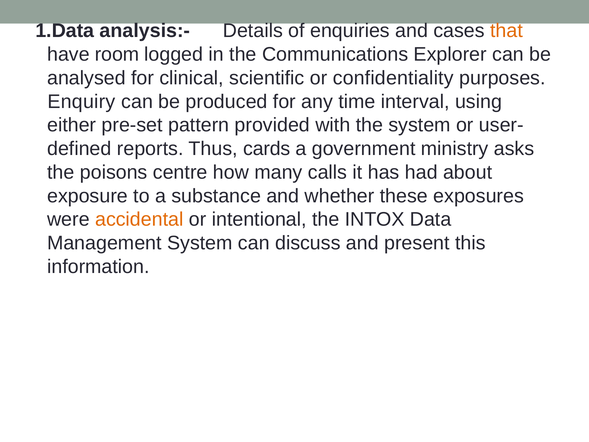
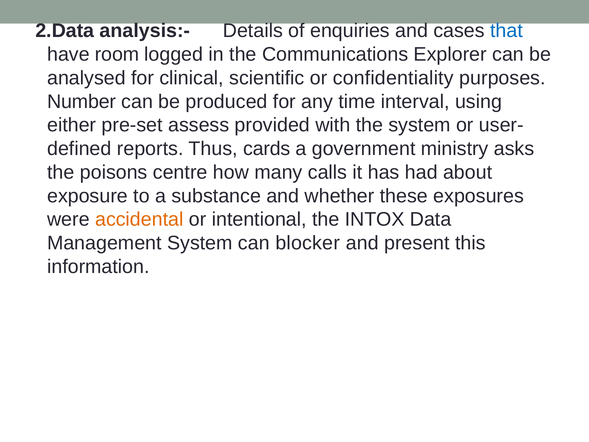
1.Data: 1.Data -> 2.Data
that colour: orange -> blue
Enquiry: Enquiry -> Number
pattern: pattern -> assess
discuss: discuss -> blocker
